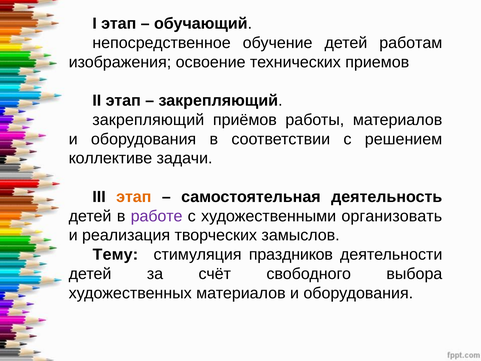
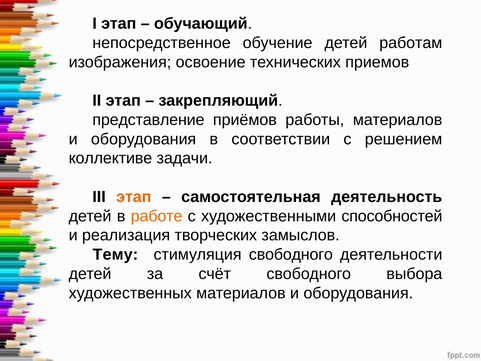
закрепляющий at (148, 120): закрепляющий -> представление
работе colour: purple -> orange
организовать: организовать -> способностей
стимуляция праздников: праздников -> свободного
